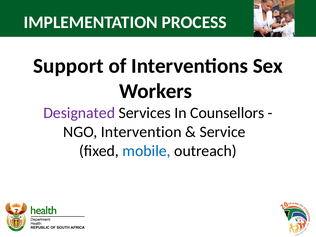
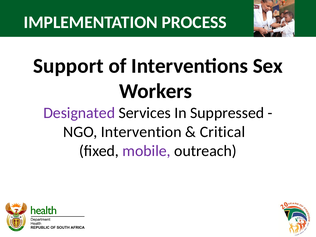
Counsellors: Counsellors -> Suppressed
Service: Service -> Critical
mobile colour: blue -> purple
